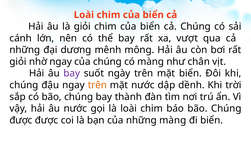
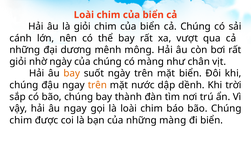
nhờ ngay: ngay -> ngày
bay at (72, 73) colour: purple -> orange
âu nước: nước -> ngay
được at (21, 120): được -> chim
